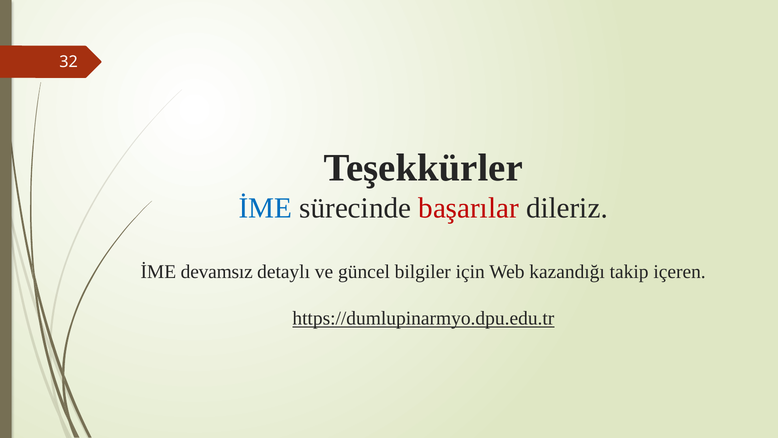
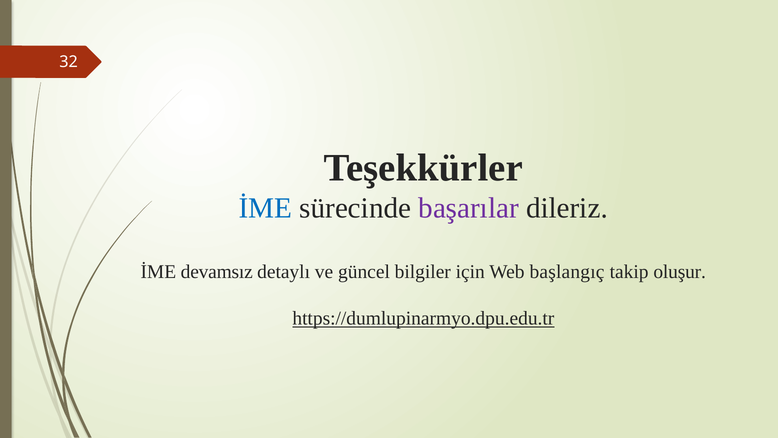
başarılar colour: red -> purple
kazandığı: kazandığı -> başlangıç
içeren: içeren -> oluşur
